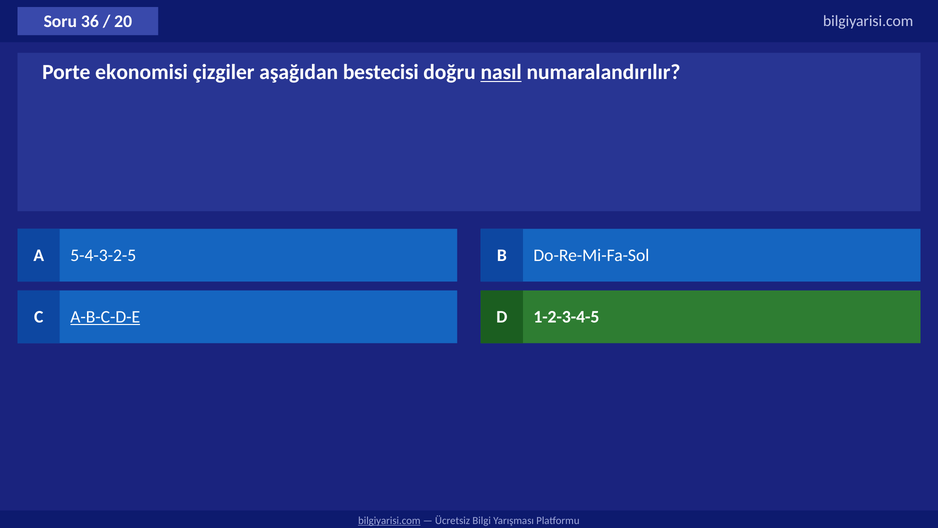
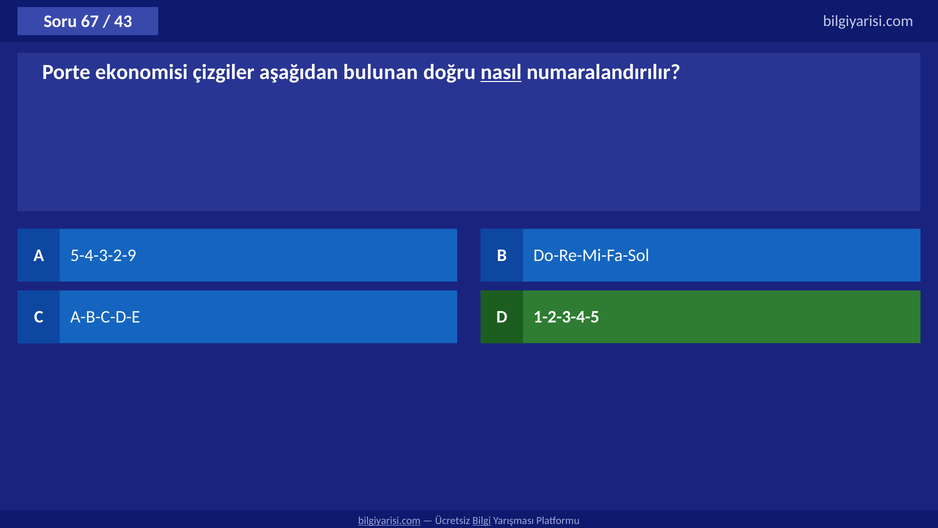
36: 36 -> 67
20: 20 -> 43
bestecisi: bestecisi -> bulunan
5-4-3-2-5: 5-4-3-2-5 -> 5-4-3-2-9
A-B-C-D-E underline: present -> none
Bilgi underline: none -> present
